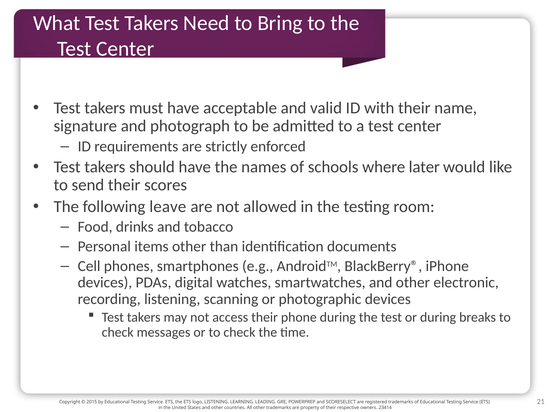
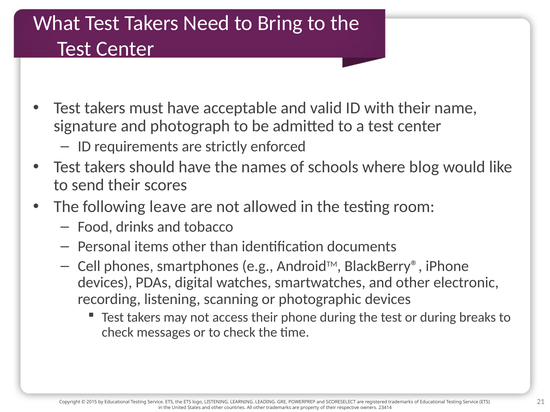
later: later -> blog
